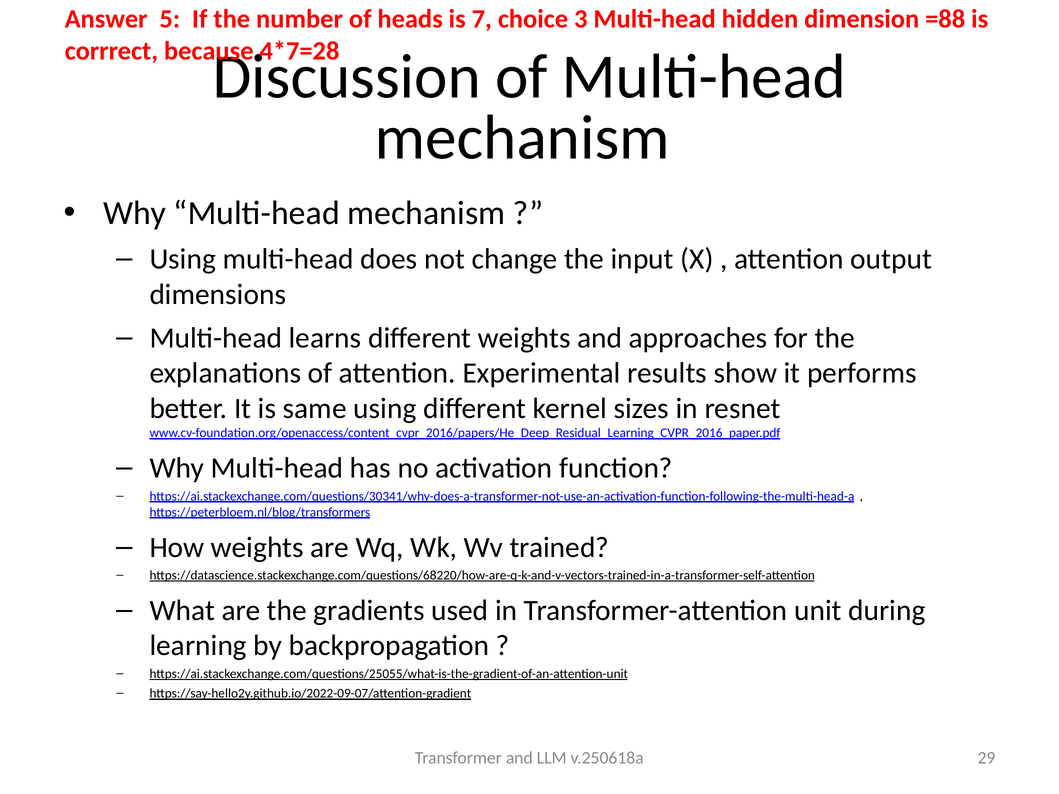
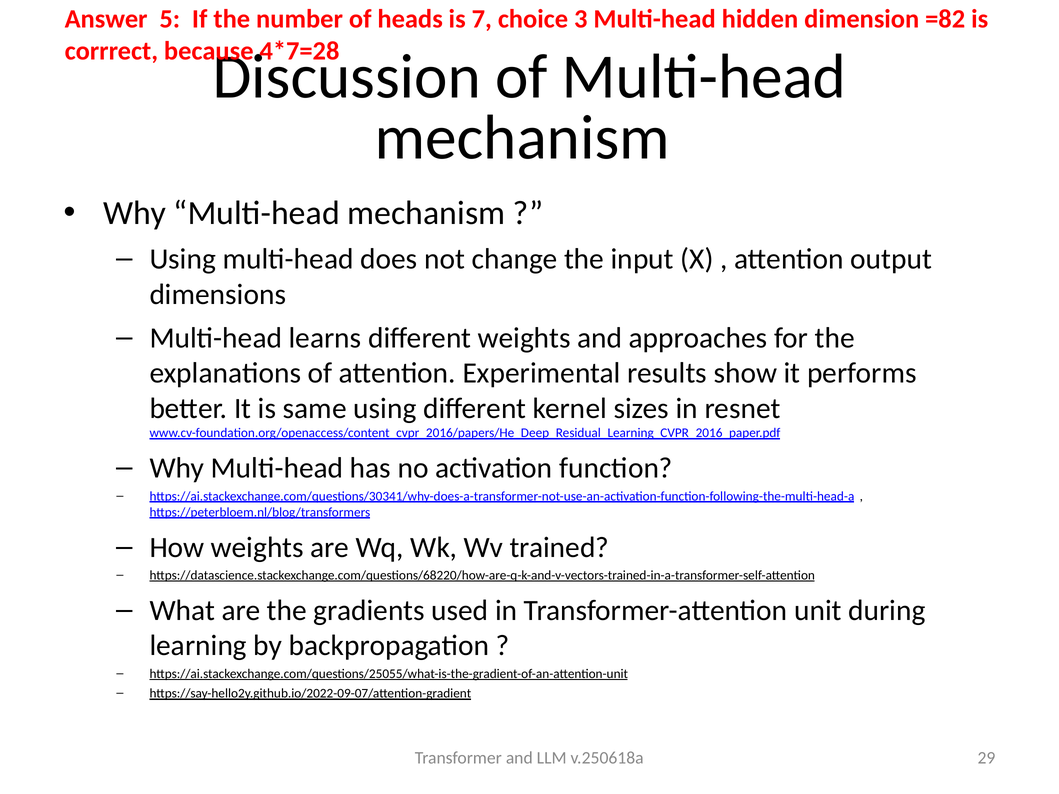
=88: =88 -> =82
